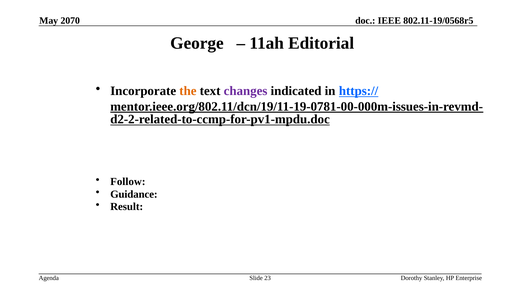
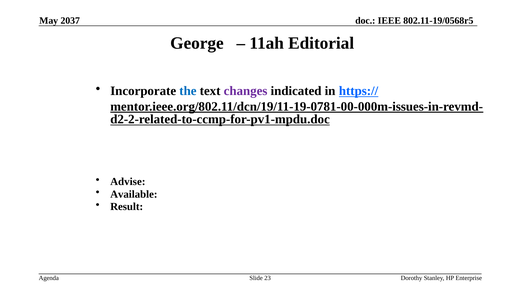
2070: 2070 -> 2037
the colour: orange -> blue
Follow: Follow -> Advise
Guidance: Guidance -> Available
